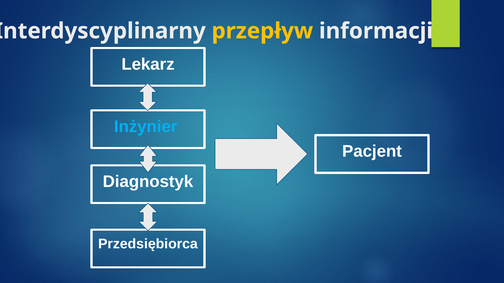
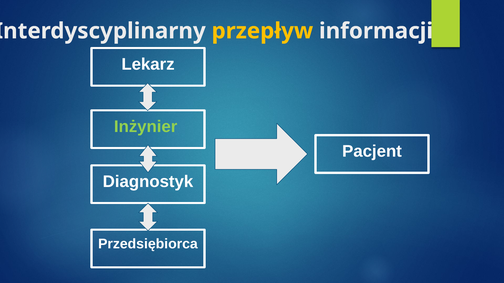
Inżynier colour: light blue -> light green
